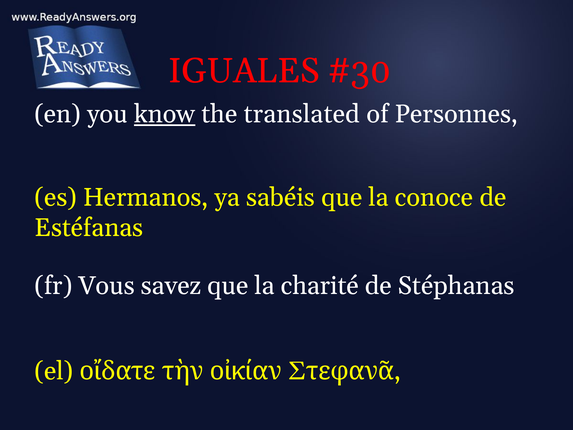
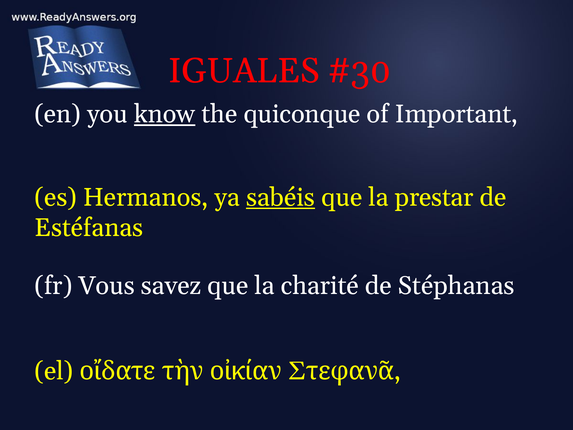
translated: translated -> quiconque
Personnes: Personnes -> Important
sabéis underline: none -> present
conoce: conoce -> prestar
